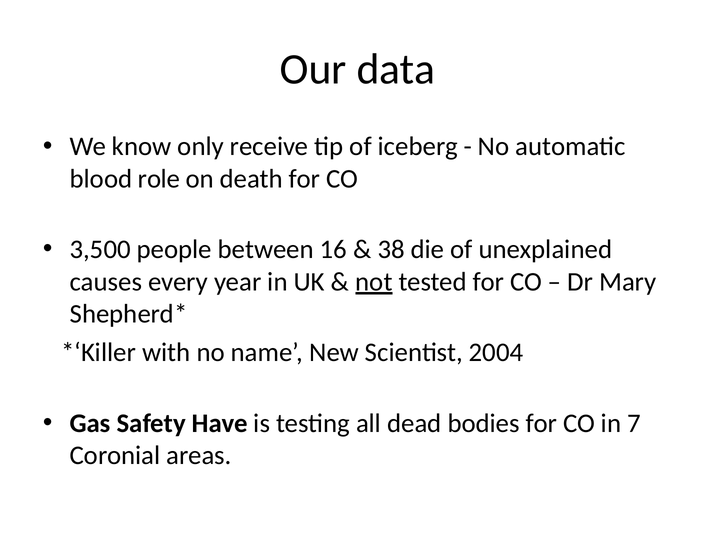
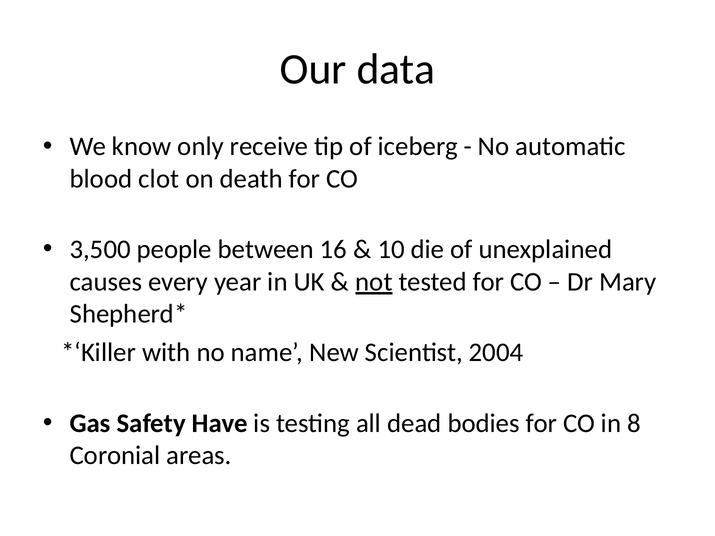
role: role -> clot
38: 38 -> 10
7: 7 -> 8
